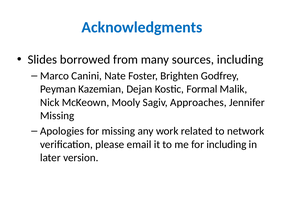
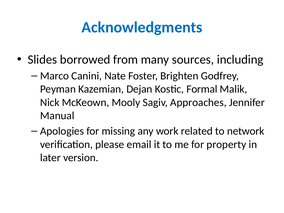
Missing at (57, 116): Missing -> Manual
for including: including -> property
